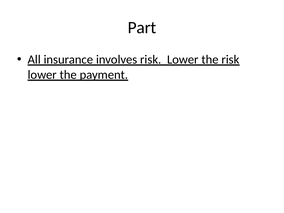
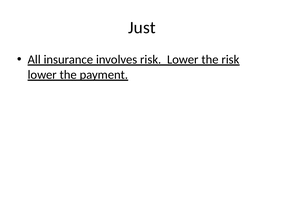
Part: Part -> Just
